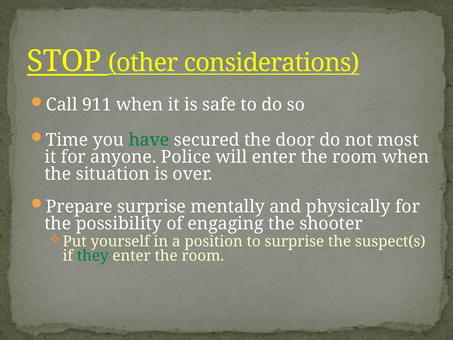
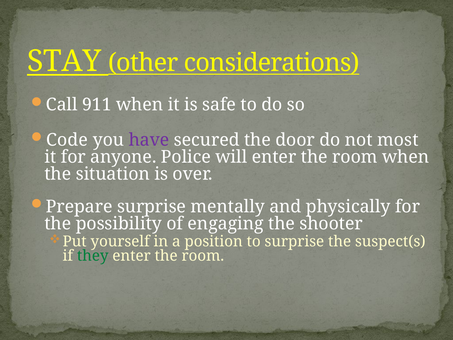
STOP: STOP -> STAY
Time: Time -> Code
have colour: green -> purple
